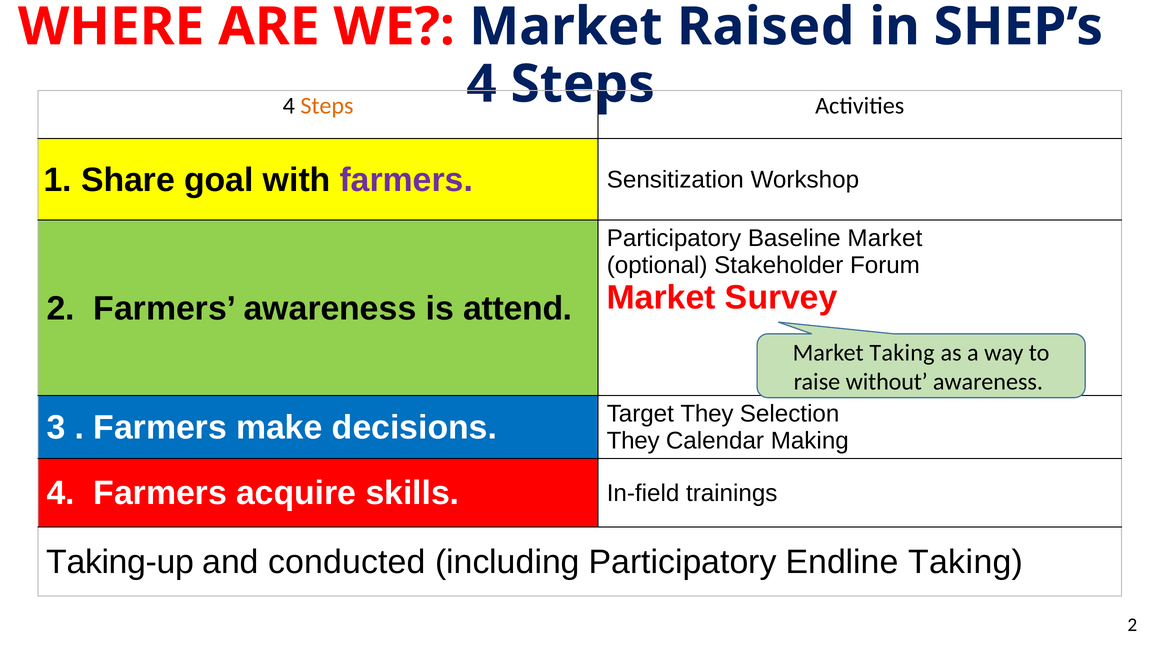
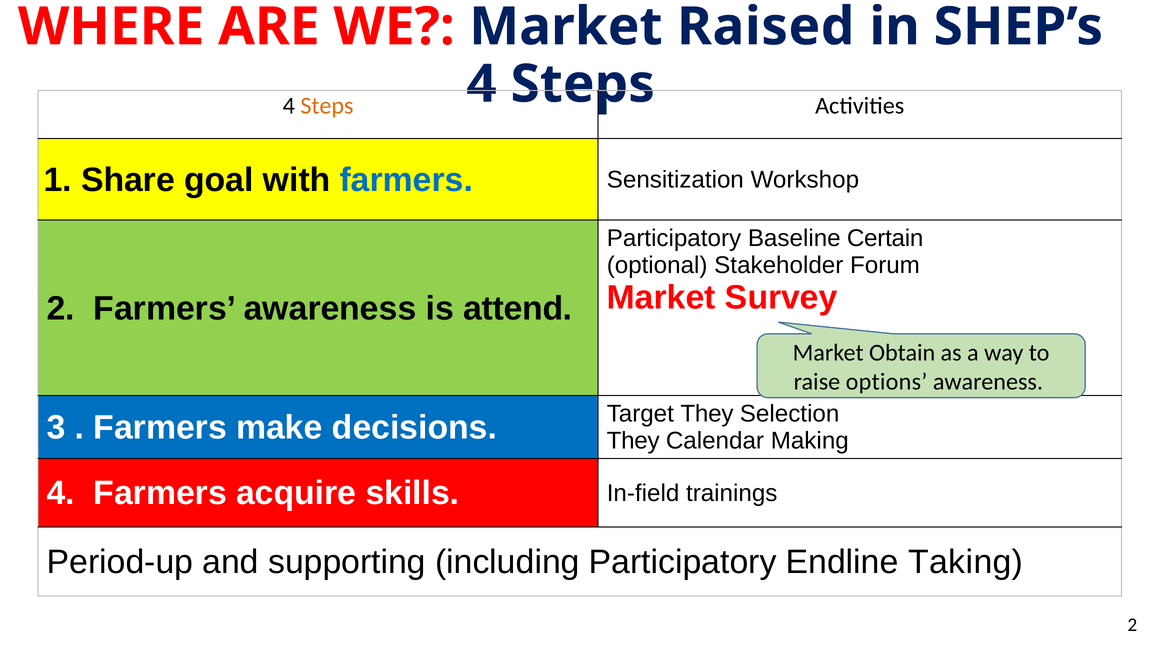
farmers at (406, 180) colour: purple -> blue
Baseline Market: Market -> Certain
Market Taking: Taking -> Obtain
without: without -> options
Taking-up: Taking-up -> Period-up
conducted: conducted -> supporting
